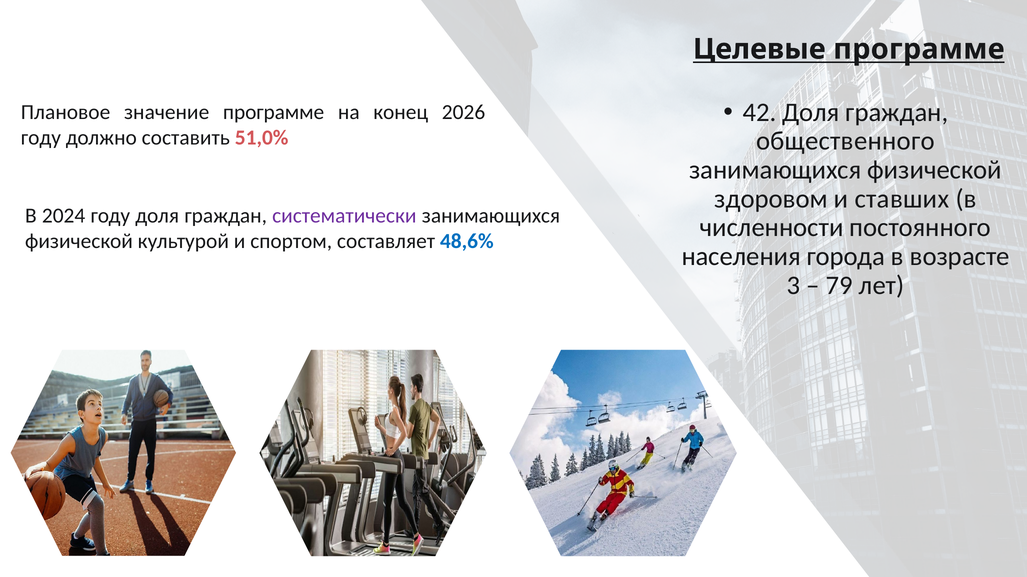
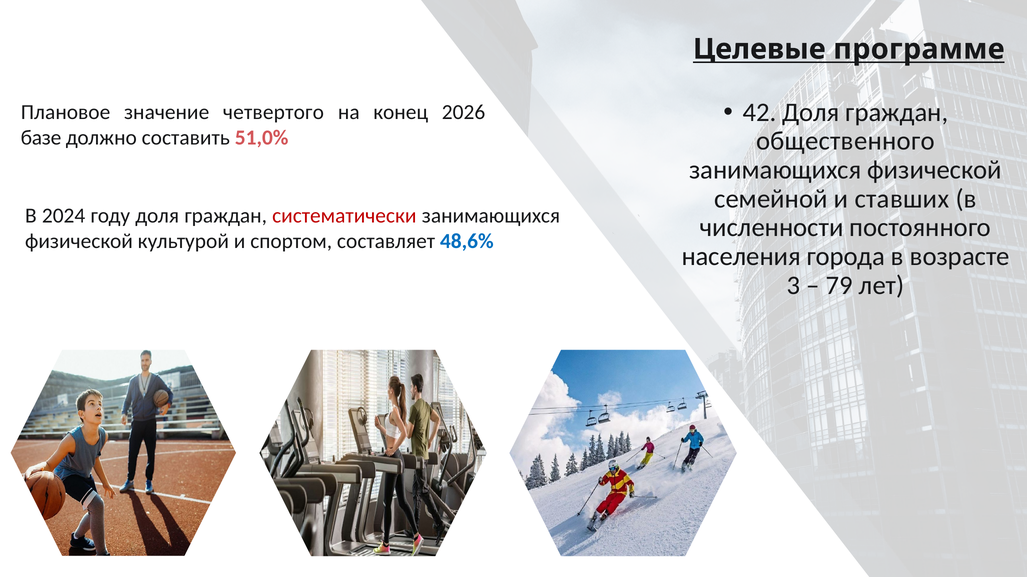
значение программе: программе -> четвертого
году at (41, 138): году -> базе
здоровом: здоровом -> семейной
систематически colour: purple -> red
